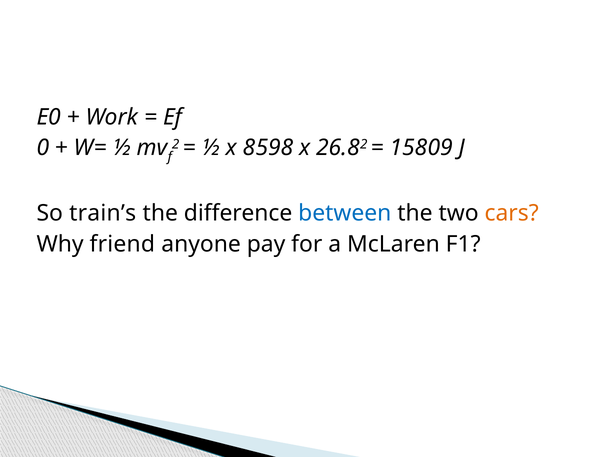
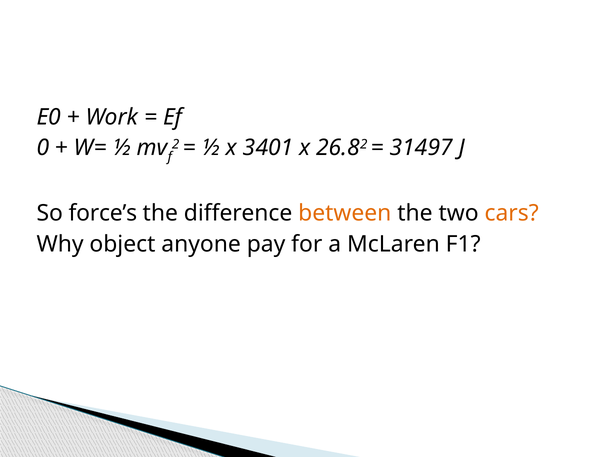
8598: 8598 -> 3401
15809: 15809 -> 31497
train’s: train’s -> force’s
between colour: blue -> orange
friend: friend -> object
